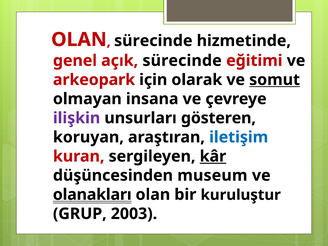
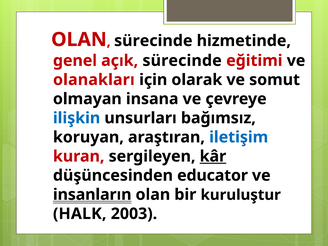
arkeopark: arkeopark -> olanakları
somut underline: present -> none
ilişkin colour: purple -> blue
gösteren: gösteren -> bağımsız
museum: museum -> educator
olanakları: olanakları -> insanların
GRUP: GRUP -> HALK
